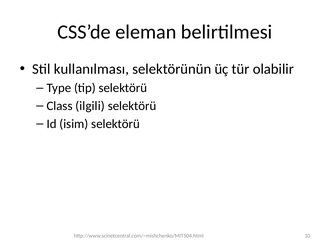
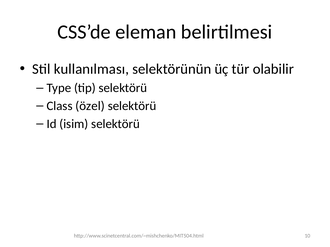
ilgili: ilgili -> özel
